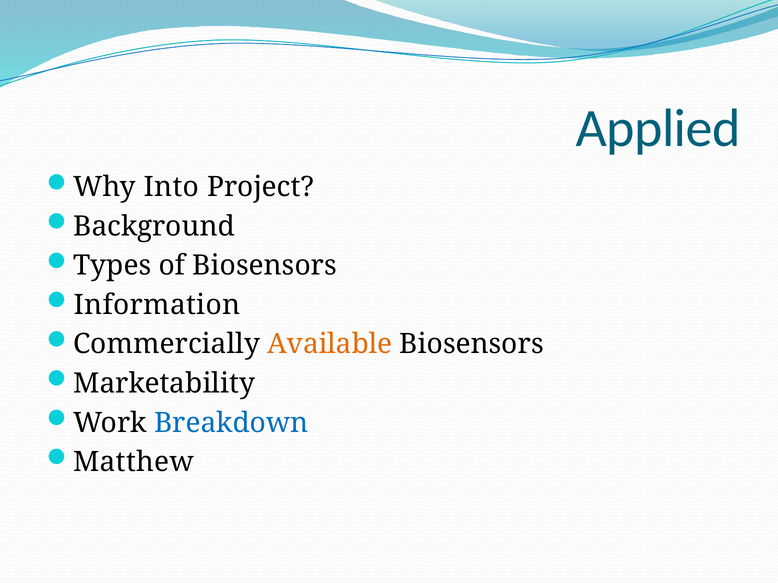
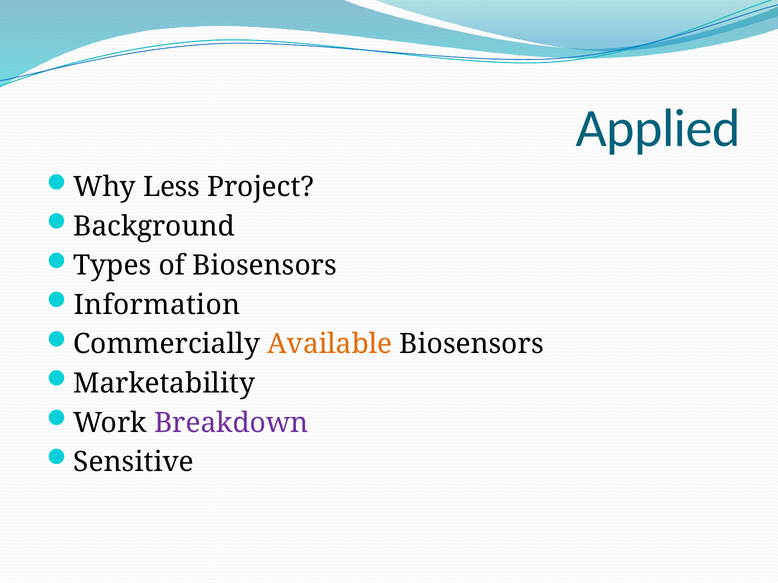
Into: Into -> Less
Breakdown colour: blue -> purple
Matthew: Matthew -> Sensitive
